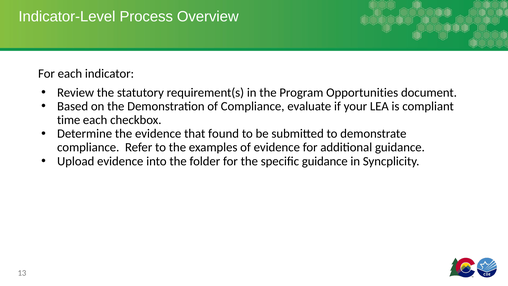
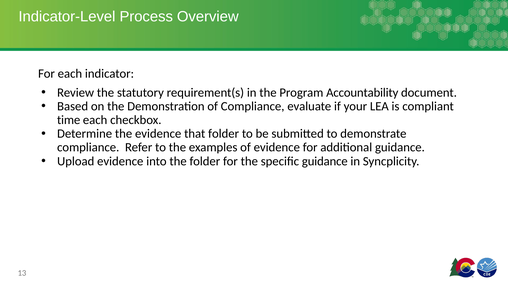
Opportunities: Opportunities -> Accountability
that found: found -> folder
